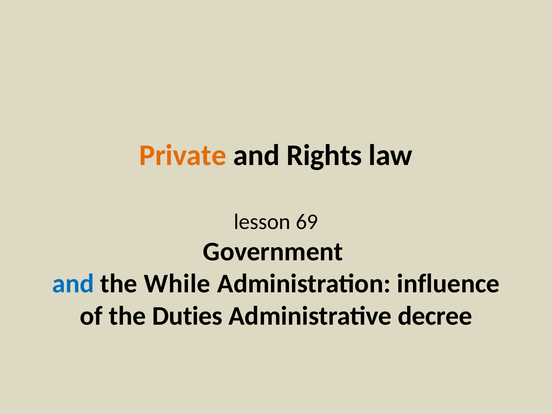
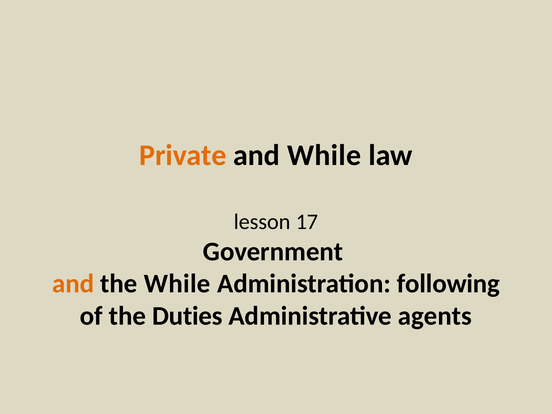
and Rights: Rights -> While
69: 69 -> 17
and at (73, 284) colour: blue -> orange
influence: influence -> following
decree: decree -> agents
